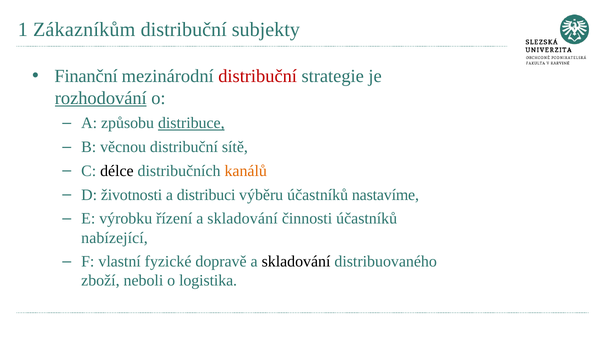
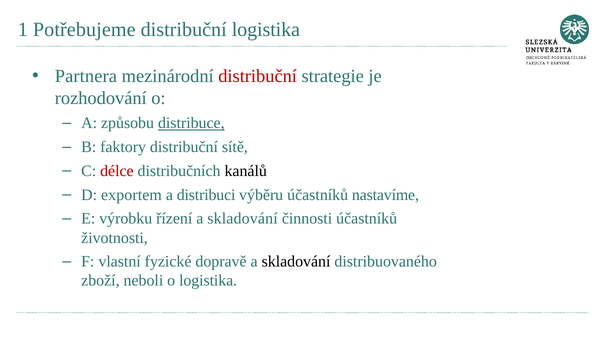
Zákazníkům: Zákazníkům -> Potřebujeme
distribuční subjekty: subjekty -> logistika
Finanční: Finanční -> Partnera
rozhodování underline: present -> none
věcnou: věcnou -> faktory
délce colour: black -> red
kanálů colour: orange -> black
životnosti: životnosti -> exportem
nabízející: nabízející -> životnosti
